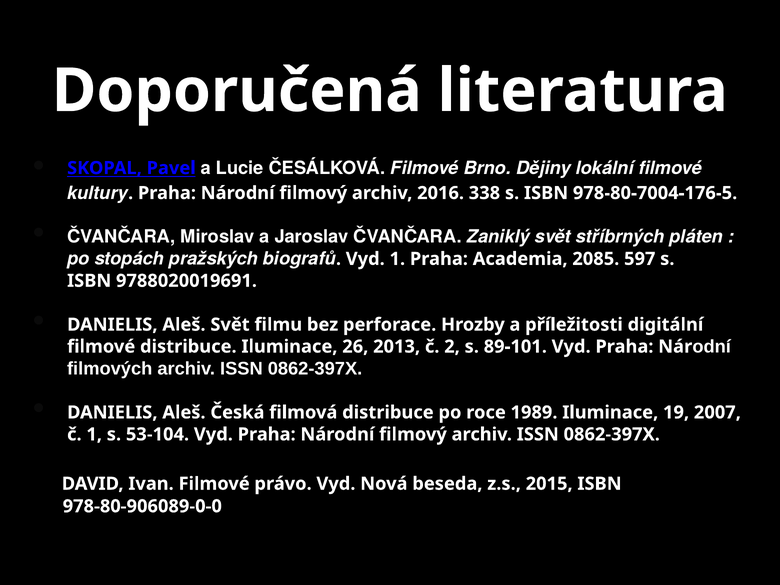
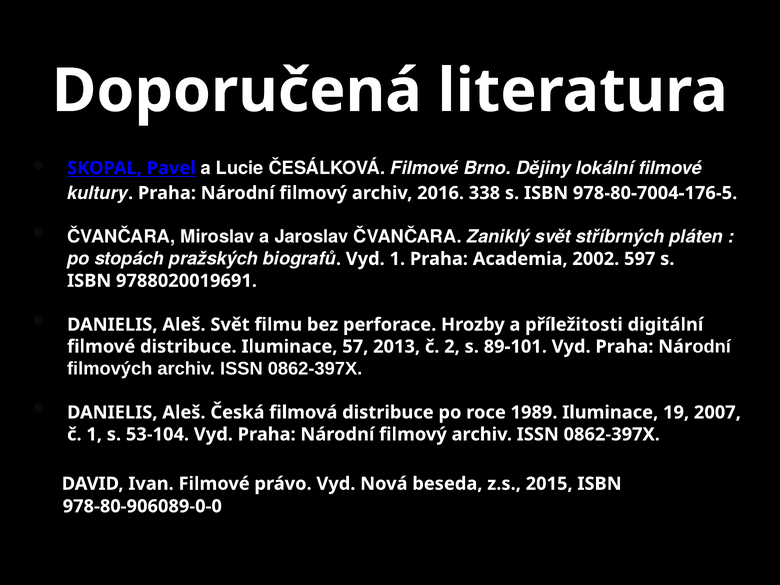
2085: 2085 -> 2002
26: 26 -> 57
